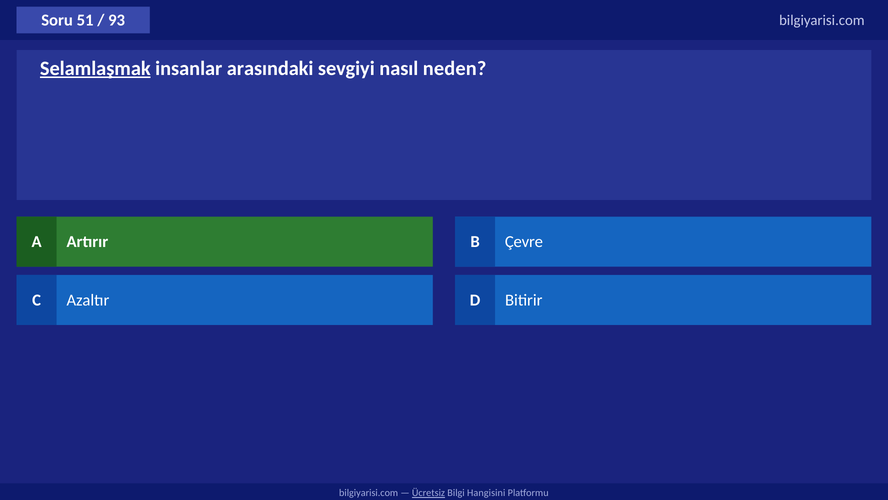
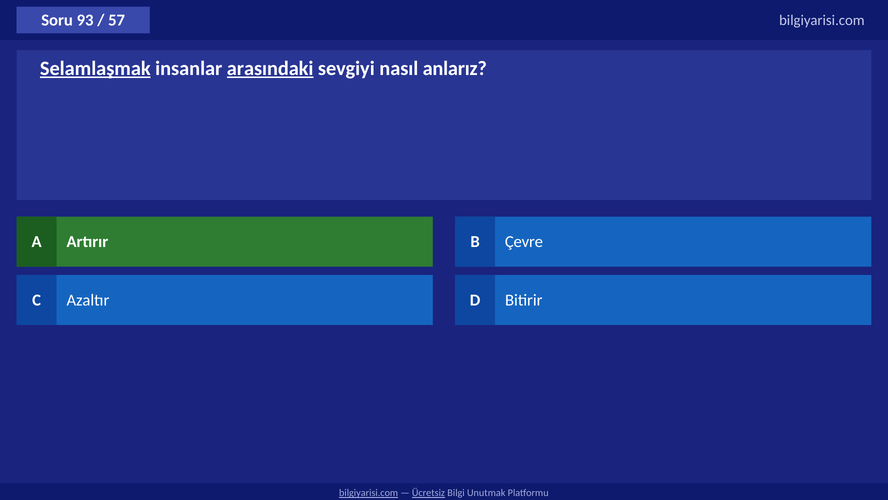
51: 51 -> 93
93: 93 -> 57
arasındaki underline: none -> present
neden: neden -> anlarız
bilgiyarisi.com at (369, 493) underline: none -> present
Hangisini: Hangisini -> Unutmak
